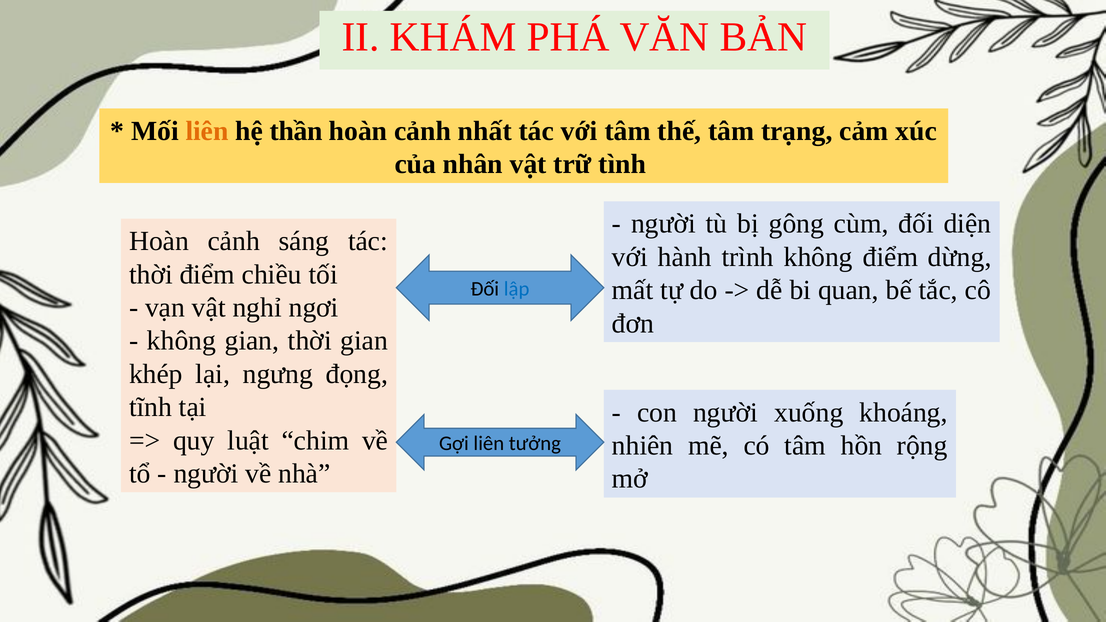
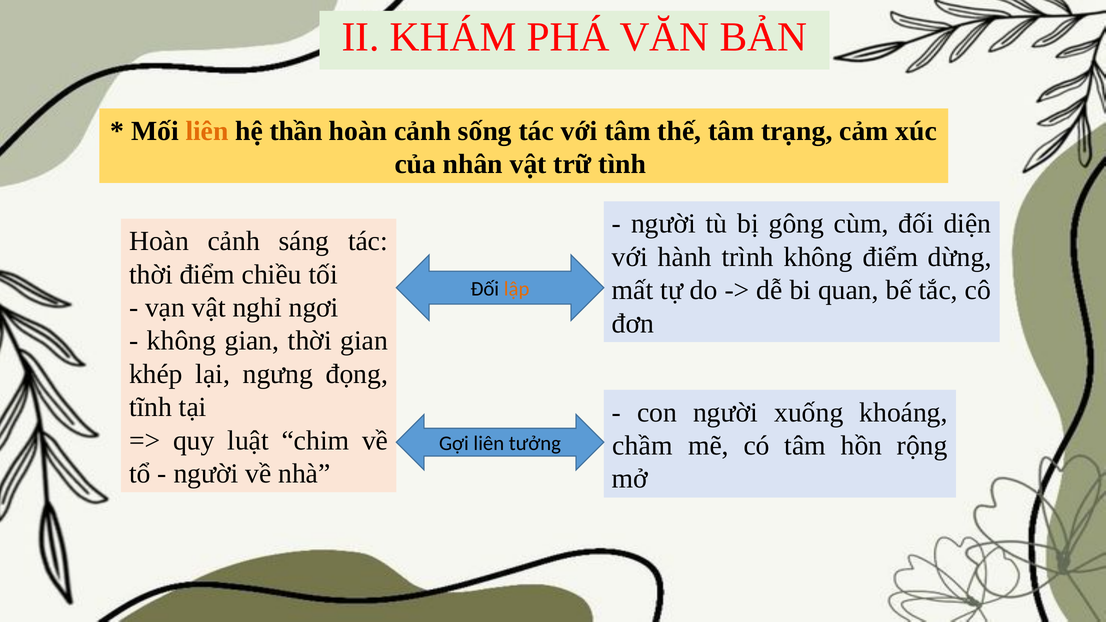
nhất: nhất -> sống
lập colour: blue -> orange
nhiên: nhiên -> chầm
